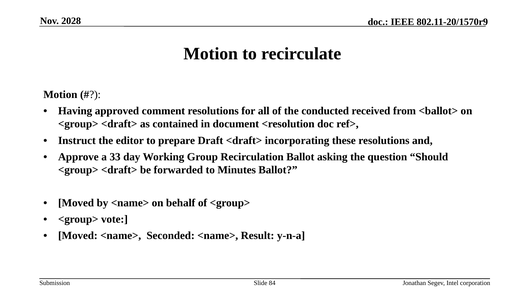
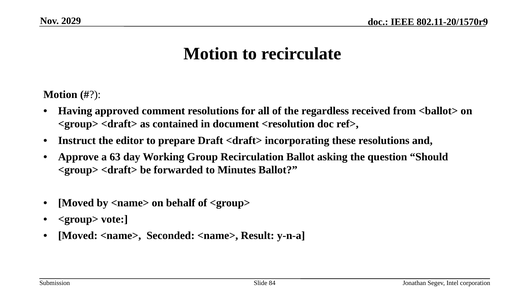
2028: 2028 -> 2029
conducted: conducted -> regardless
33: 33 -> 63
